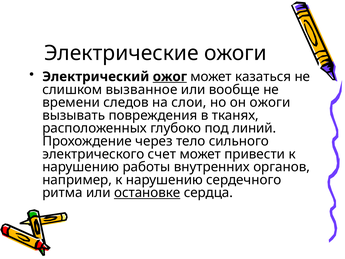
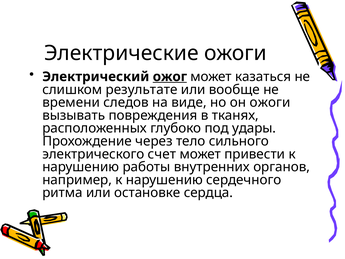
вызванное: вызванное -> результате
слои: слои -> виде
линий: линий -> удары
остановке underline: present -> none
